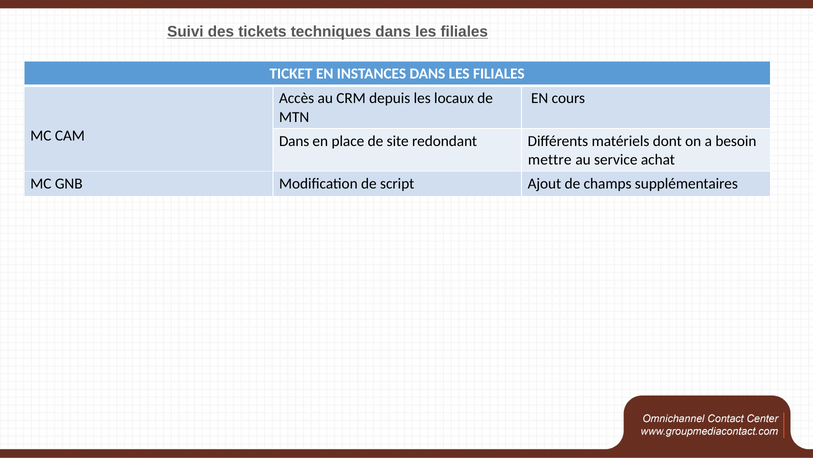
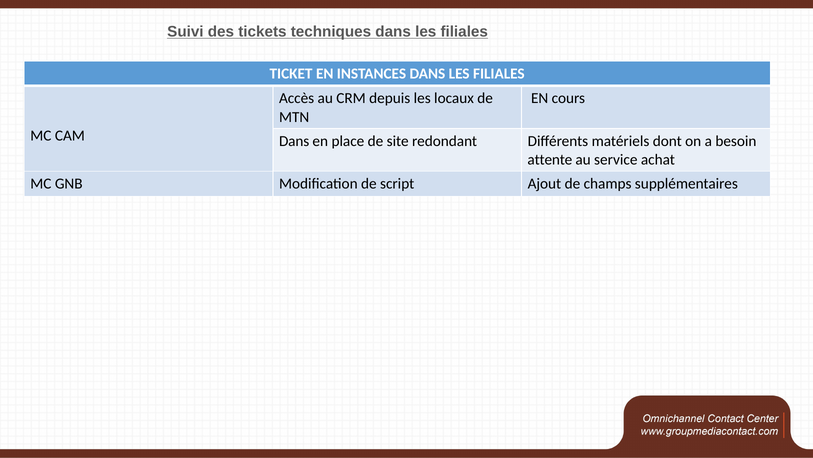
mettre: mettre -> attente
